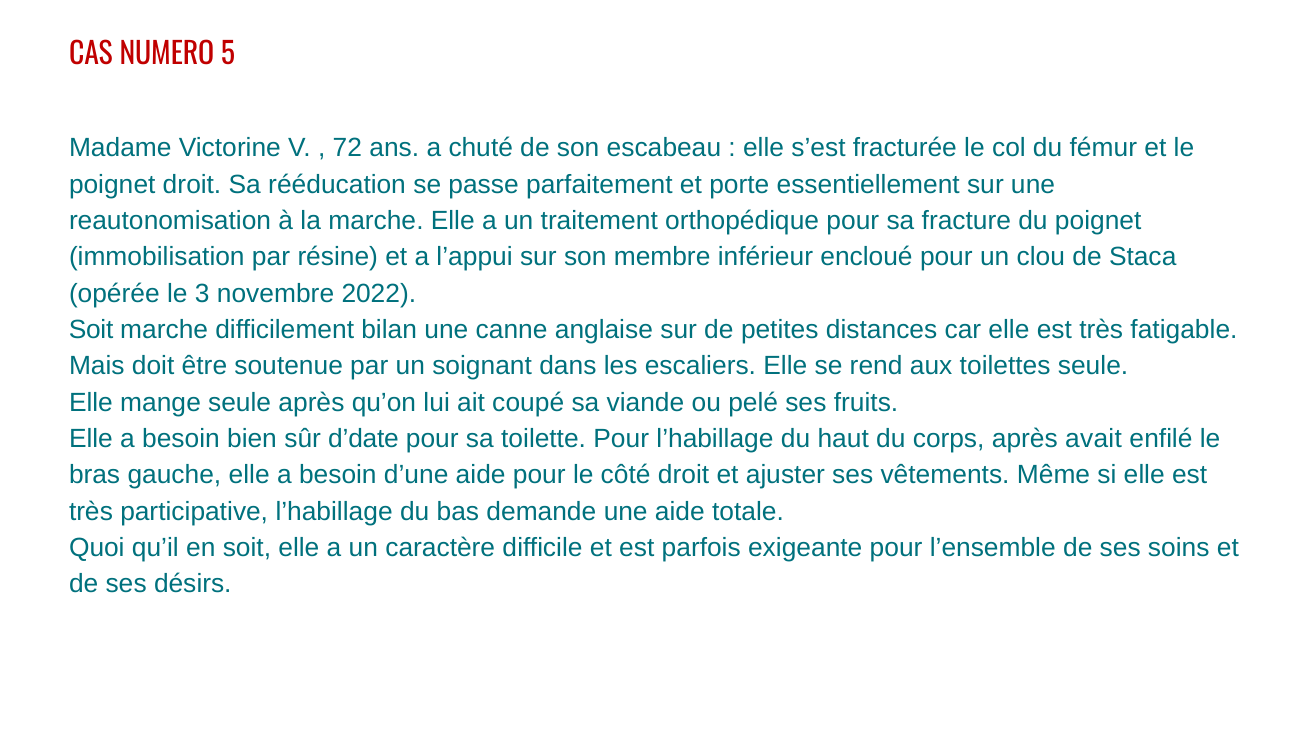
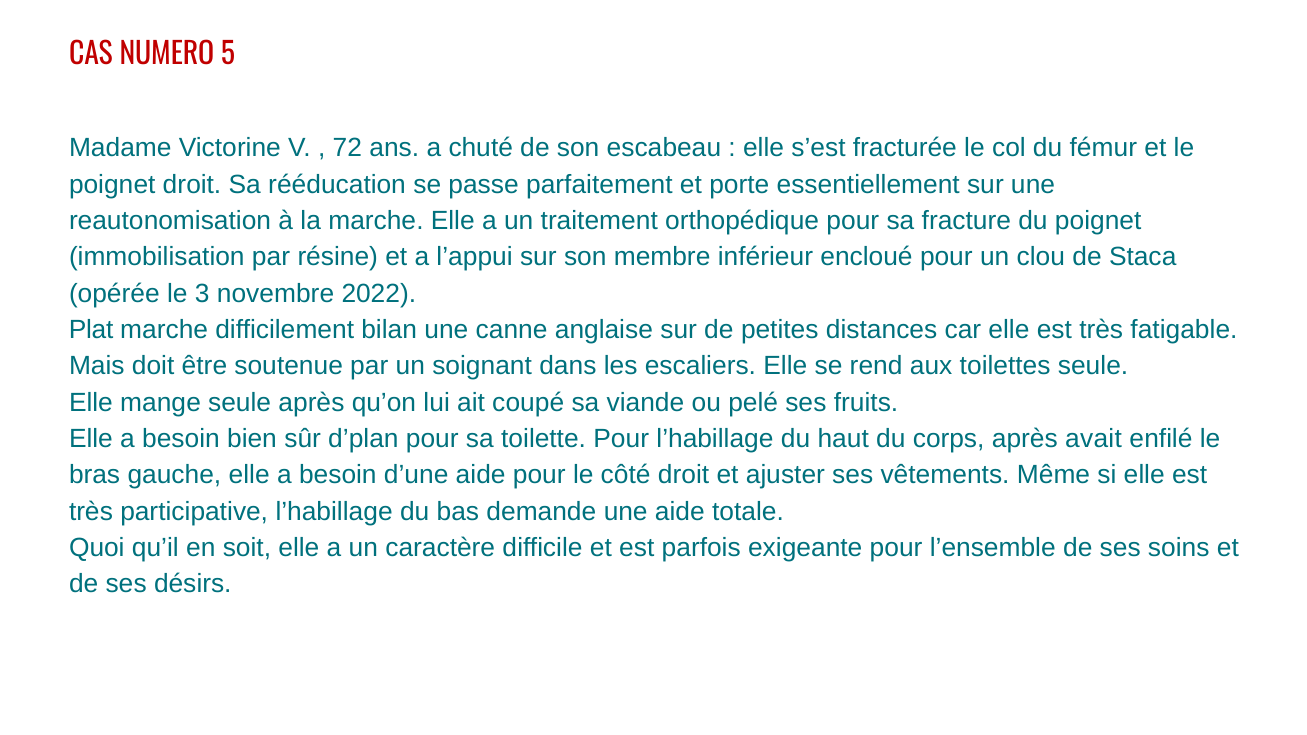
Soit at (91, 330): Soit -> Plat
d’date: d’date -> d’plan
